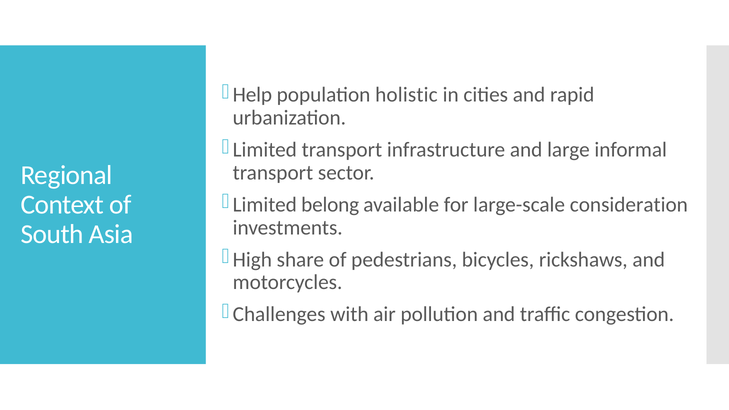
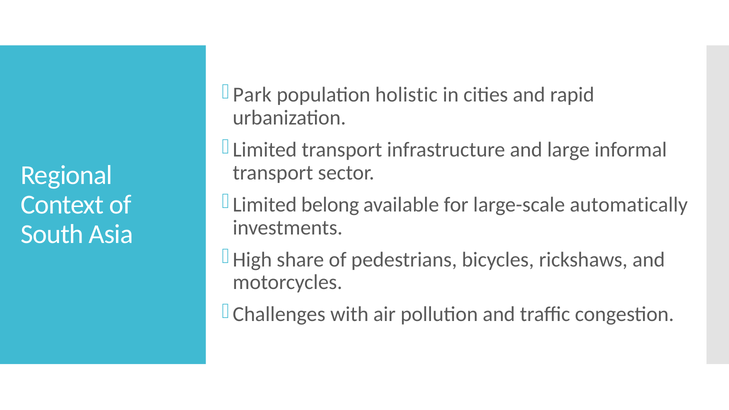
Help: Help -> Park
consideration: consideration -> automatically
